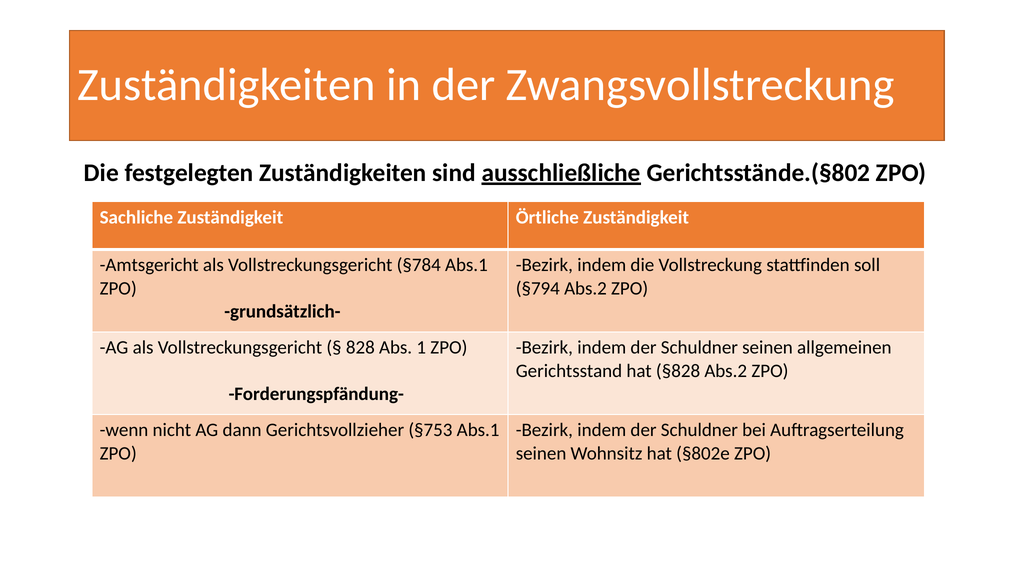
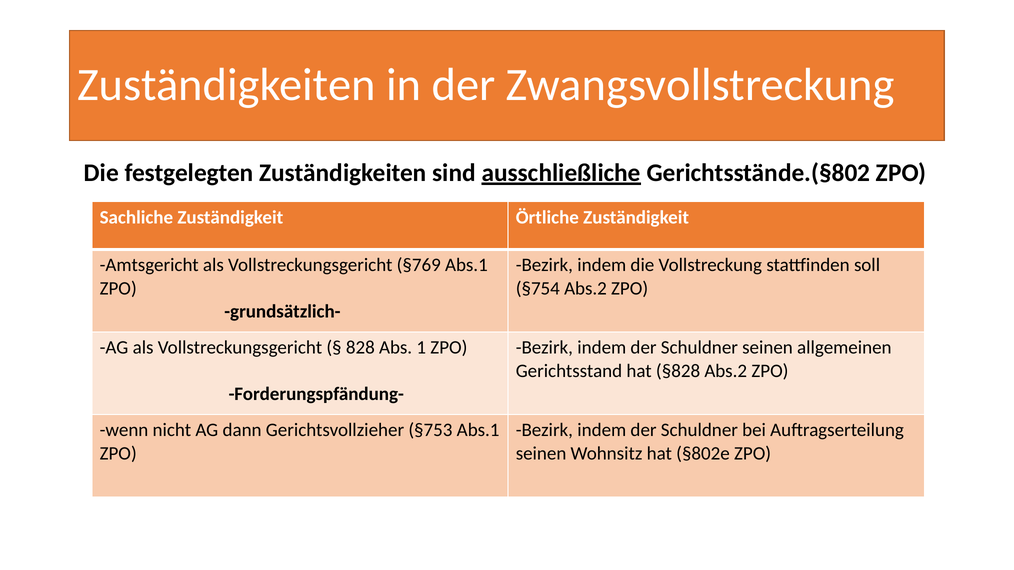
§784: §784 -> §769
§794: §794 -> §754
